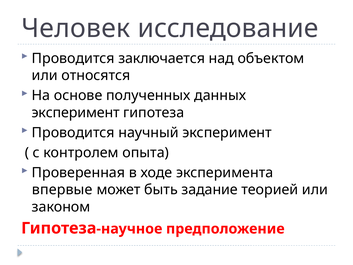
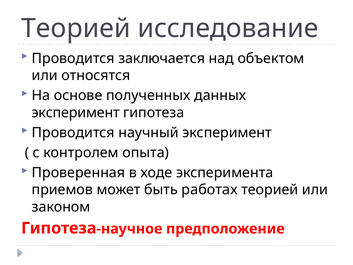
Человек at (76, 28): Человек -> Теорией
впервые: впервые -> приемов
задание: задание -> работах
